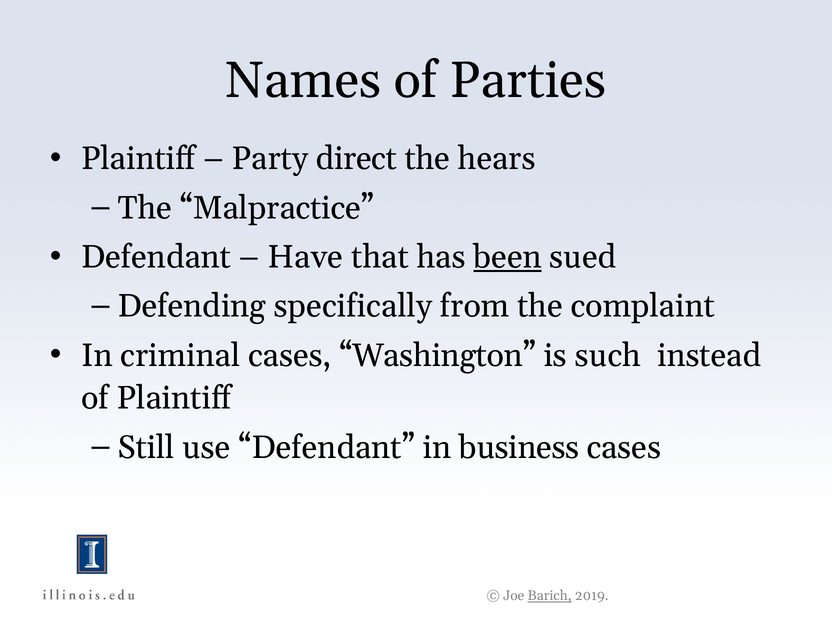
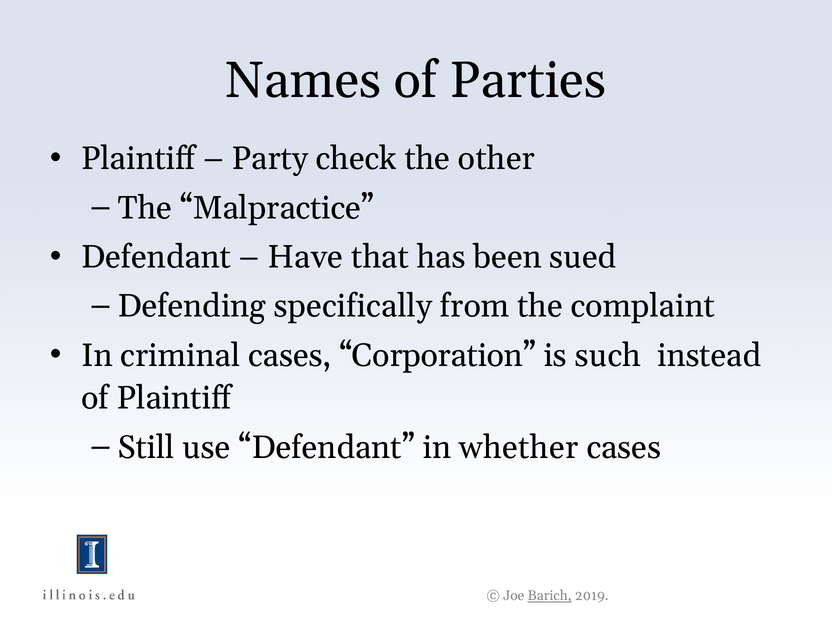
direct: direct -> check
hears: hears -> other
been underline: present -> none
Washington: Washington -> Corporation
business: business -> whether
